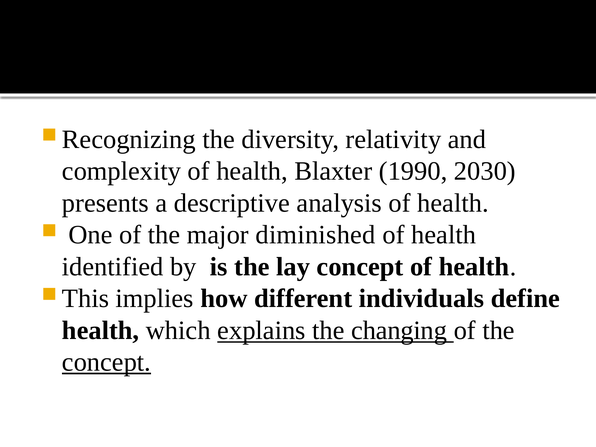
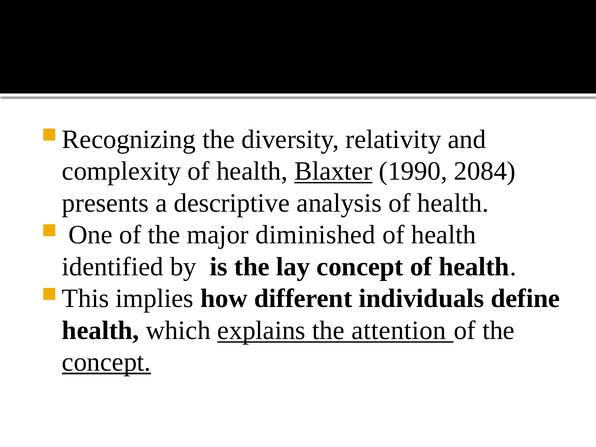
Blaxter underline: none -> present
2030: 2030 -> 2084
changing: changing -> attention
